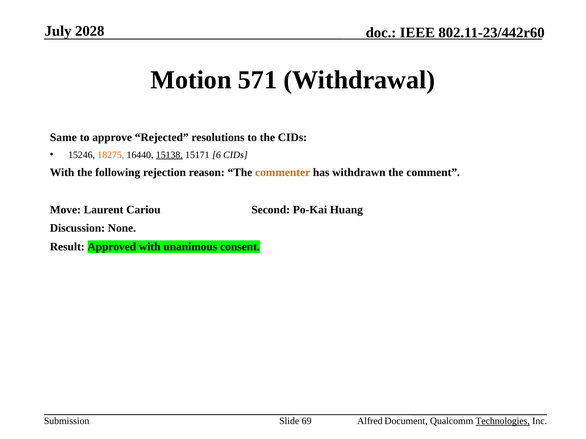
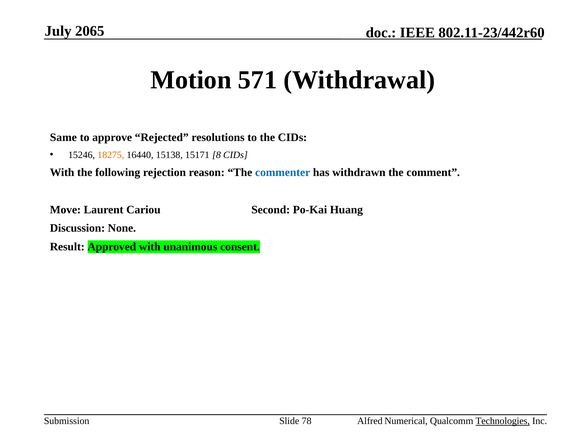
2028: 2028 -> 2065
15138 underline: present -> none
6: 6 -> 8
commenter colour: orange -> blue
69: 69 -> 78
Document: Document -> Numerical
